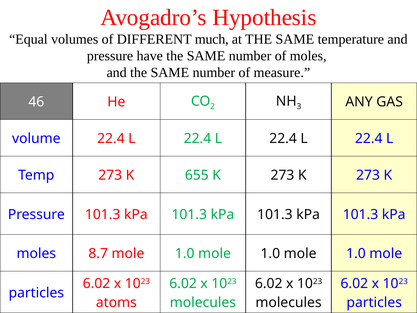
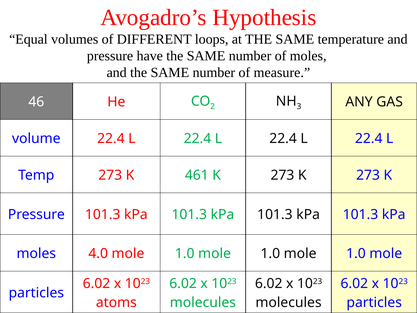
much: much -> loops
655: 655 -> 461
8.7: 8.7 -> 4.0
